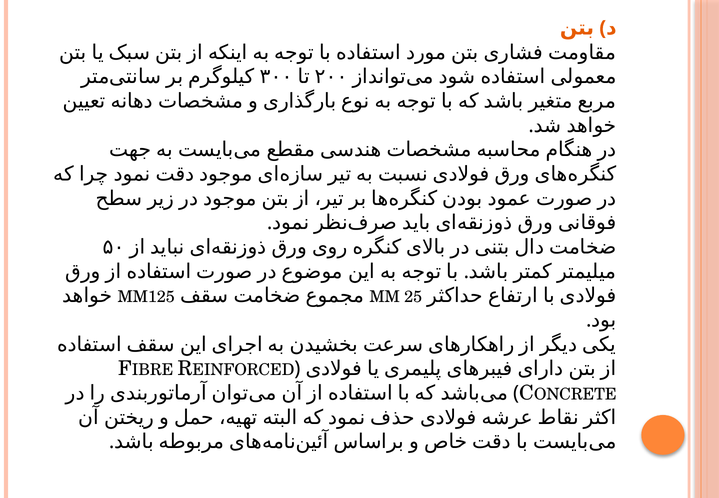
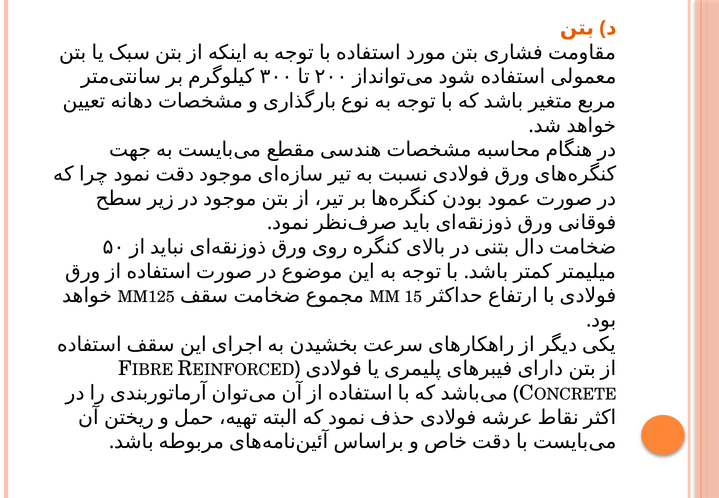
25: 25 -> 15
